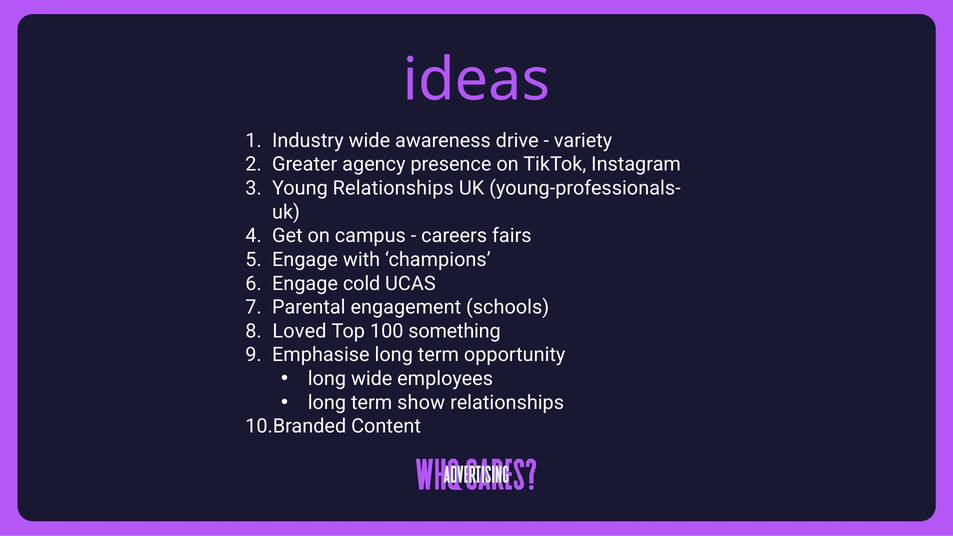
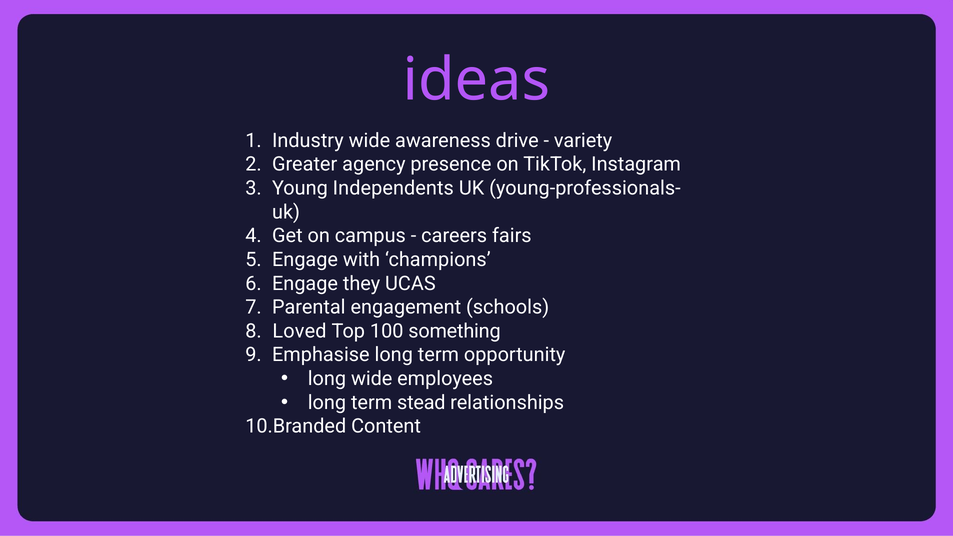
Young Relationships: Relationships -> Independents
cold: cold -> they
show: show -> stead
